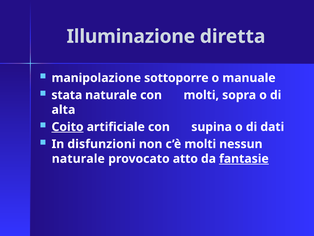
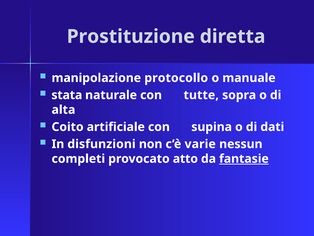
Illuminazione: Illuminazione -> Prostituzione
sottoporre: sottoporre -> protocollo
con molti: molti -> tutte
Coito underline: present -> none
c’è molti: molti -> varie
naturale at (78, 158): naturale -> completi
